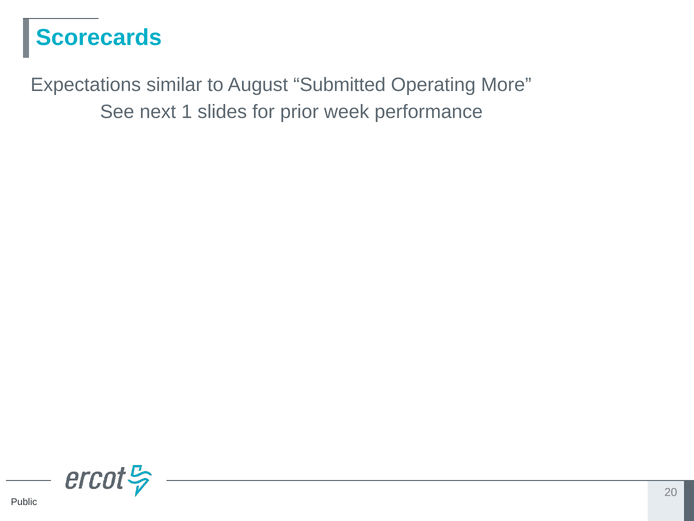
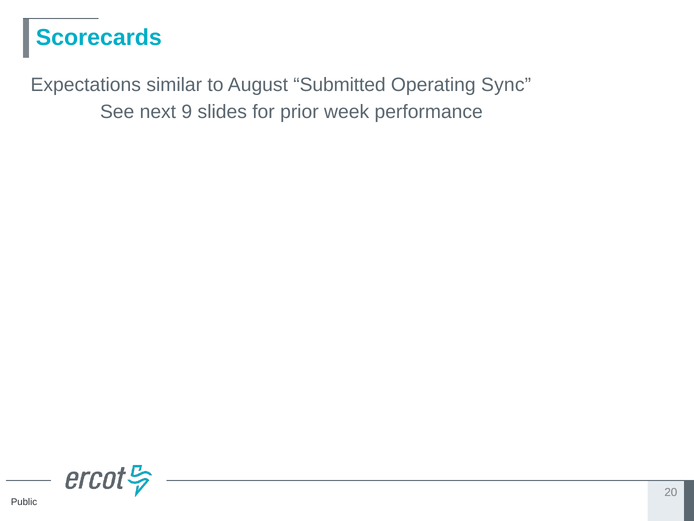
More: More -> Sync
1: 1 -> 9
